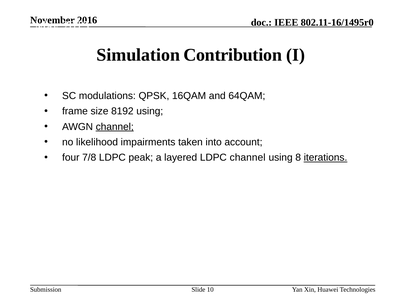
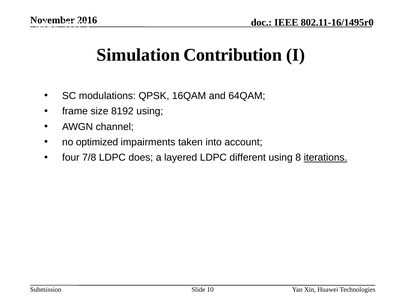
channel at (115, 127) underline: present -> none
likelihood: likelihood -> optimized
peak: peak -> does
LDPC channel: channel -> different
